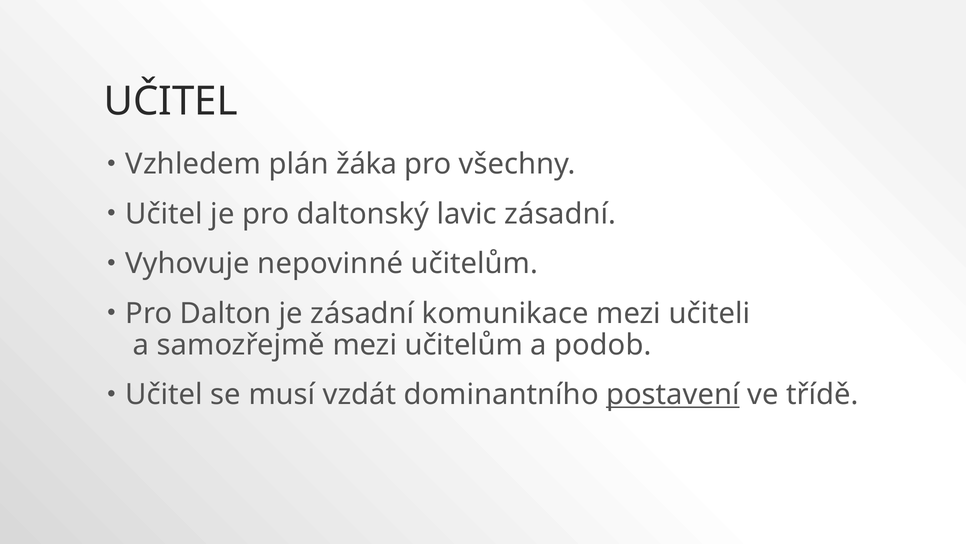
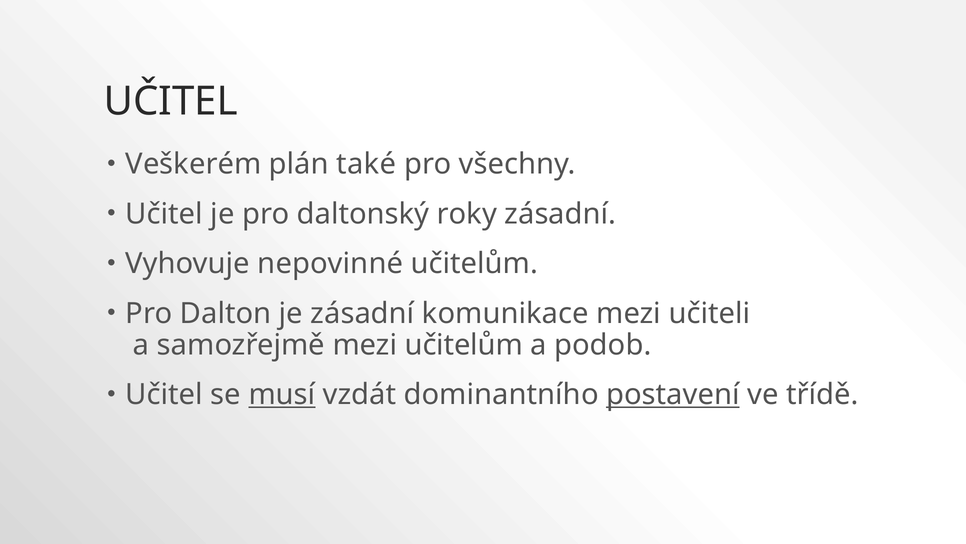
Vzhledem: Vzhledem -> Veškerém
žáka: žáka -> také
lavic: lavic -> roky
musí underline: none -> present
